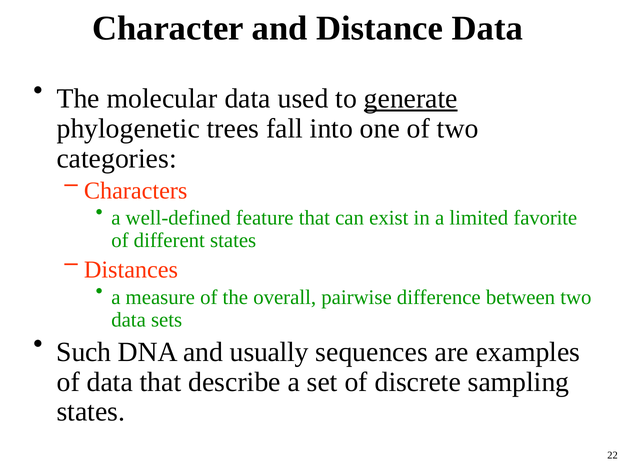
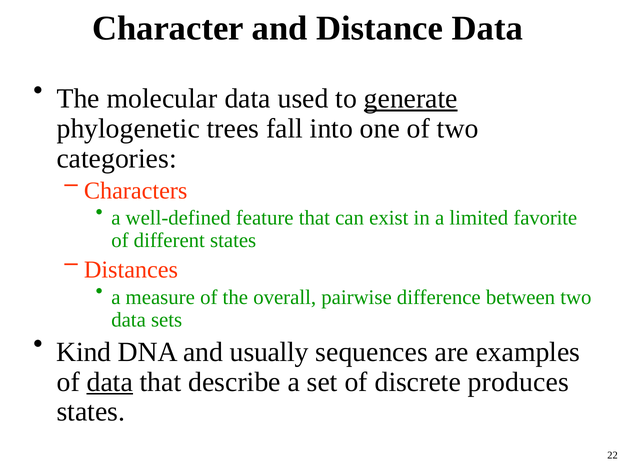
Such: Such -> Kind
data at (110, 382) underline: none -> present
sampling: sampling -> produces
